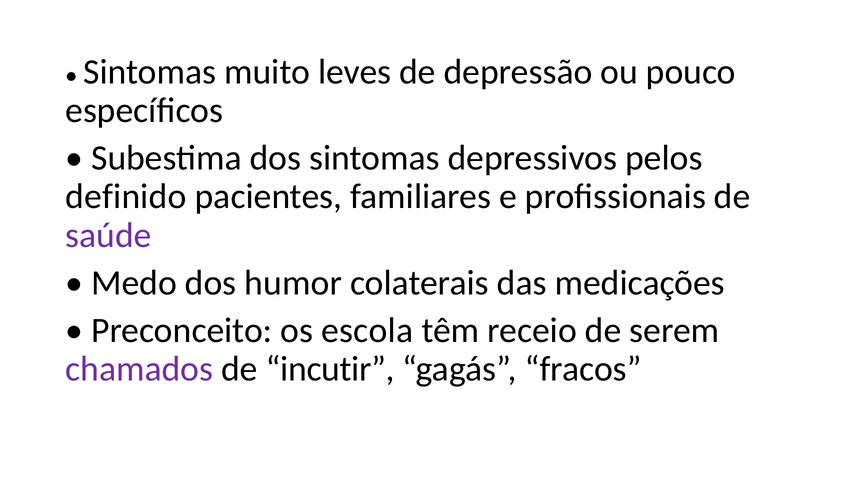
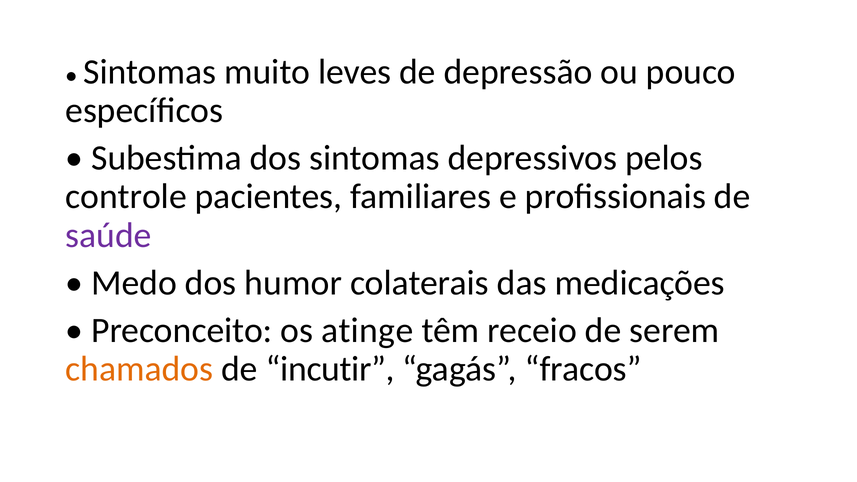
definido: definido -> controle
escola: escola -> atinge
chamados colour: purple -> orange
